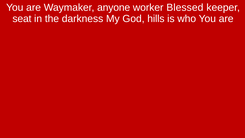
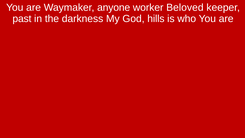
Blessed: Blessed -> Beloved
seat: seat -> past
